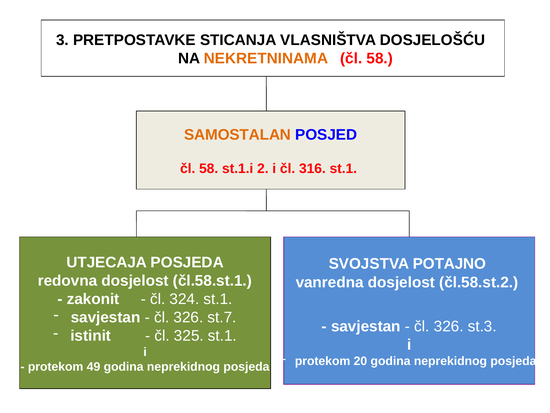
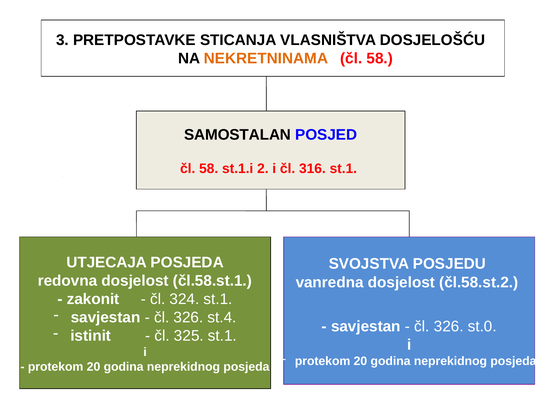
SAMOSTALAN colour: orange -> black
POTAJNO: POTAJNO -> POSJEDU
st.7: st.7 -> st.4
st.3: st.3 -> st.0
49 at (94, 366): 49 -> 20
